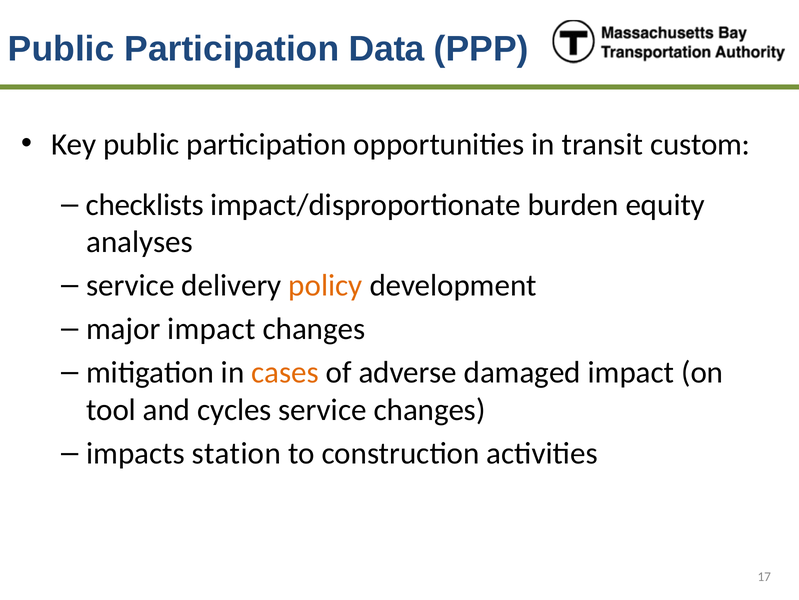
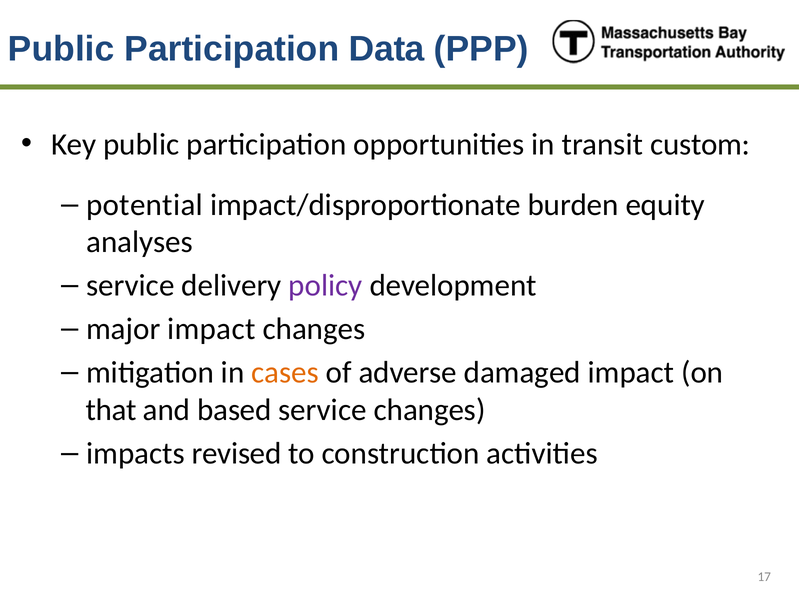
checklists: checklists -> potential
policy colour: orange -> purple
tool: tool -> that
cycles: cycles -> based
station: station -> revised
